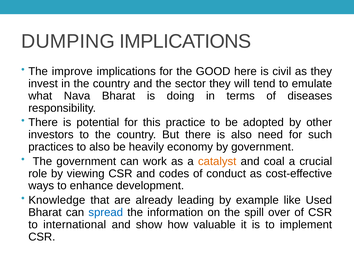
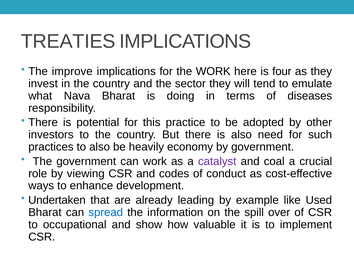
DUMPING: DUMPING -> TREATIES
the GOOD: GOOD -> WORK
civil: civil -> four
catalyst colour: orange -> purple
Knowledge: Knowledge -> Undertaken
international: international -> occupational
